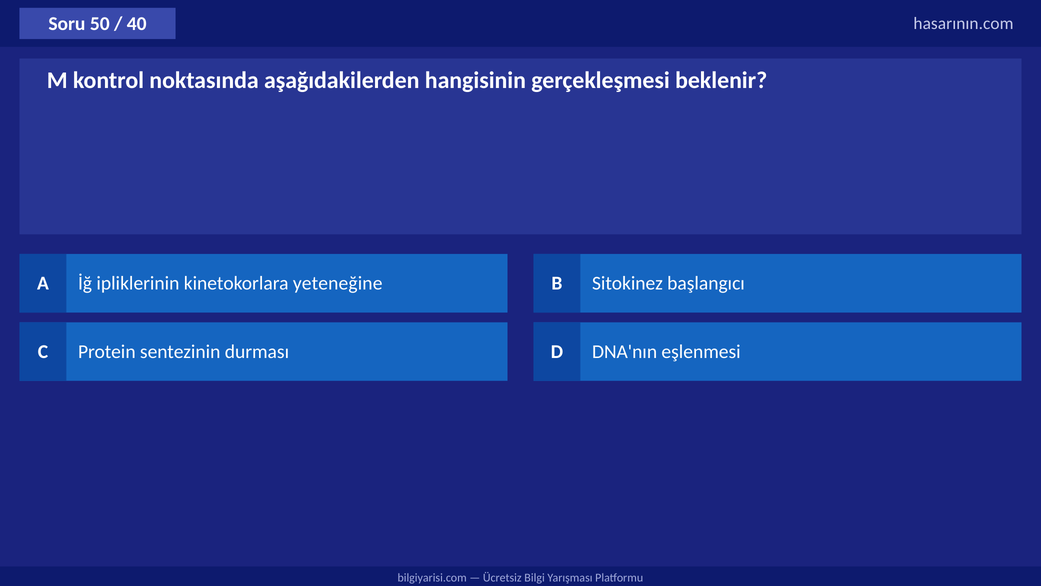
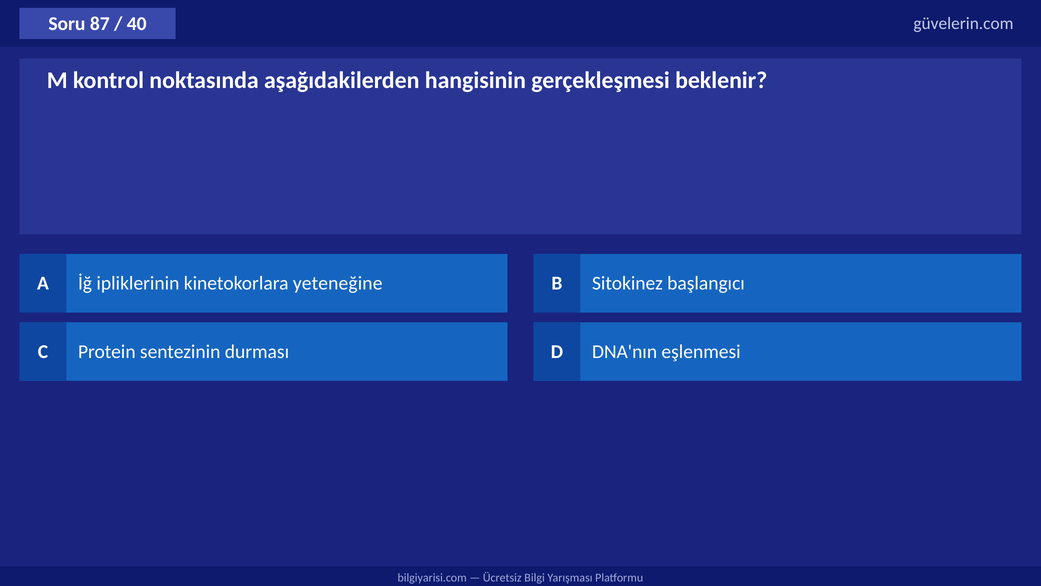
50: 50 -> 87
hasarının.com: hasarının.com -> güvelerin.com
